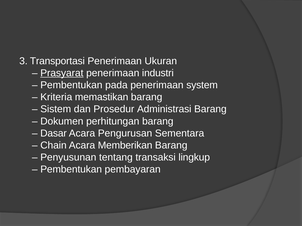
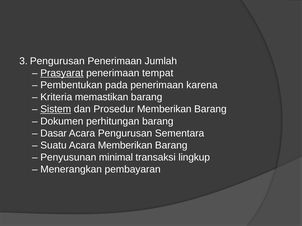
3 Transportasi: Transportasi -> Pengurusan
Ukuran: Ukuran -> Jumlah
industri: industri -> tempat
system: system -> karena
Sistem underline: none -> present
Prosedur Administrasi: Administrasi -> Memberikan
Chain: Chain -> Suatu
tentang: tentang -> minimal
Pembentukan at (71, 170): Pembentukan -> Menerangkan
